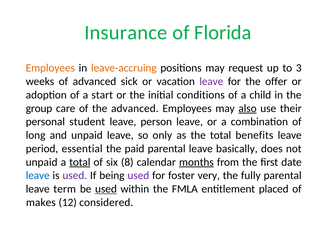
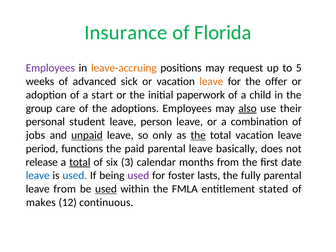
Employees at (50, 68) colour: orange -> purple
3: 3 -> 5
leave at (211, 81) colour: purple -> orange
conditions: conditions -> paperwork
the advanced: advanced -> adoptions
long: long -> jobs
unpaid at (87, 135) underline: none -> present
the at (198, 135) underline: none -> present
total benefits: benefits -> vacation
essential: essential -> functions
unpaid at (42, 162): unpaid -> release
8: 8 -> 3
months underline: present -> none
used at (75, 176) colour: purple -> blue
very: very -> lasts
leave term: term -> from
placed: placed -> stated
considered: considered -> continuous
